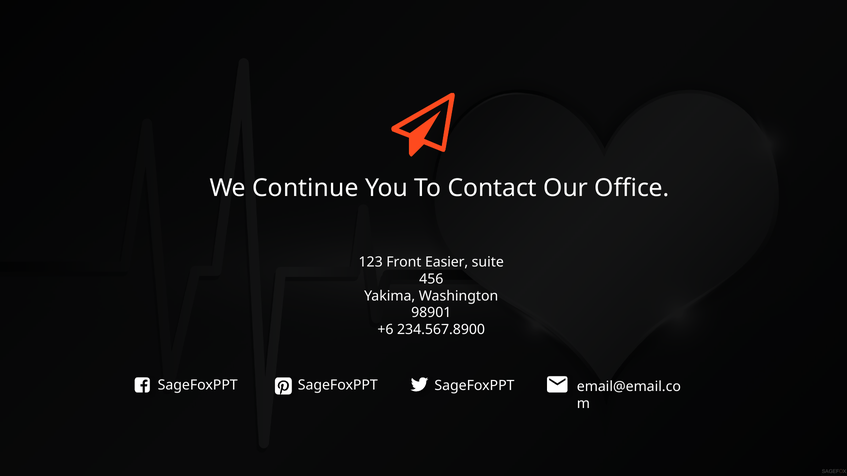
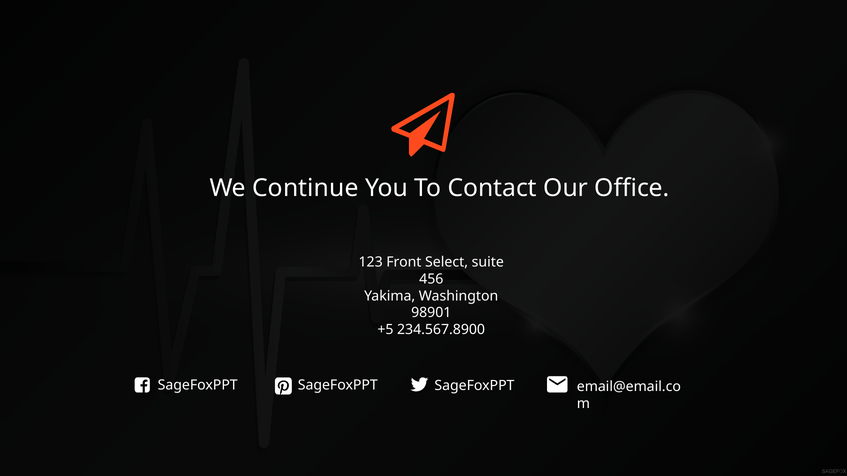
Easier: Easier -> Select
+6: +6 -> +5
